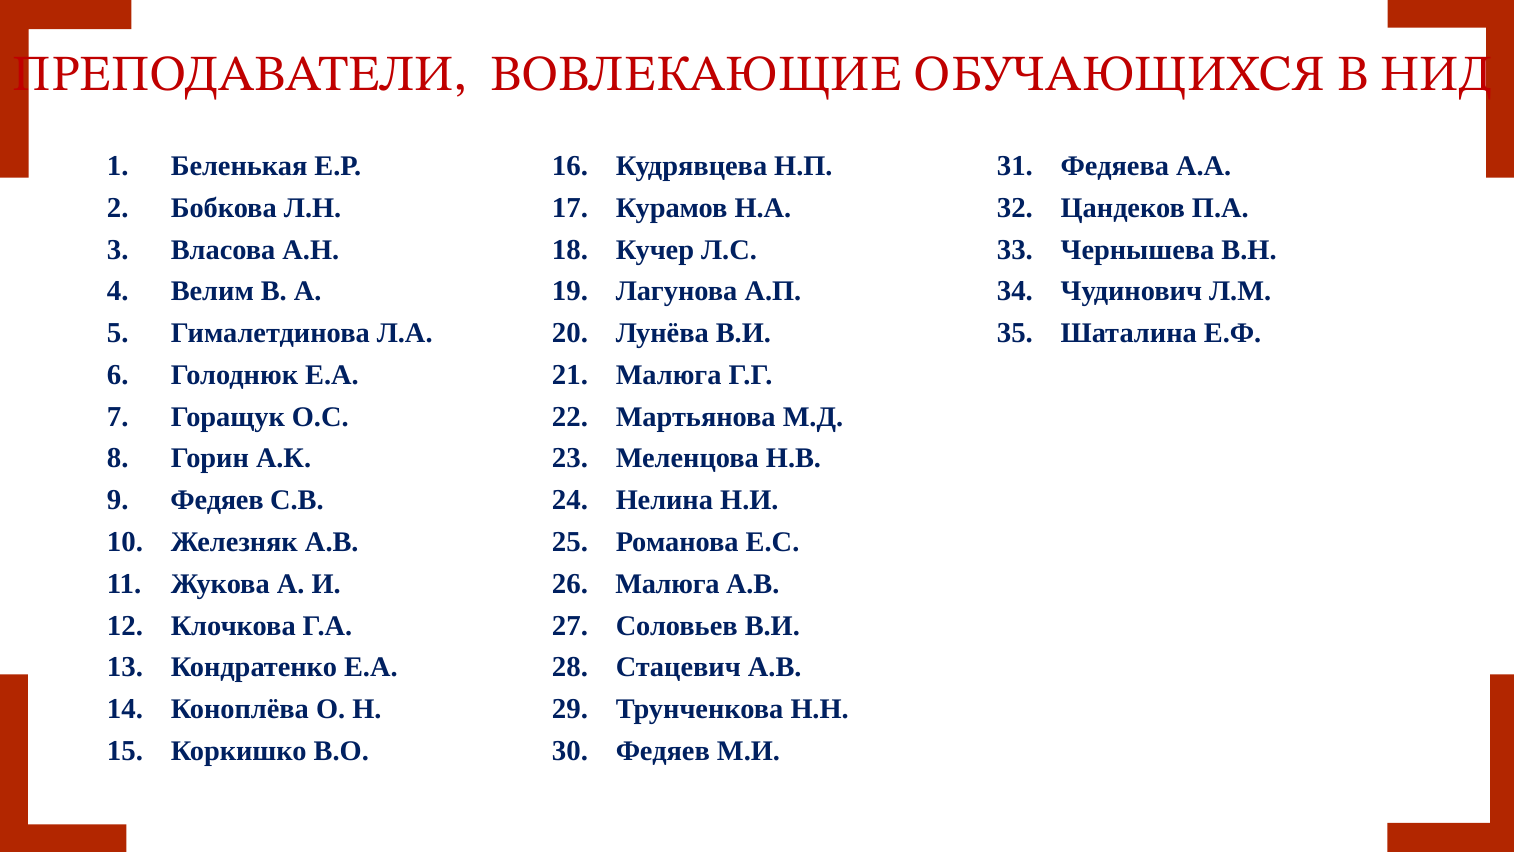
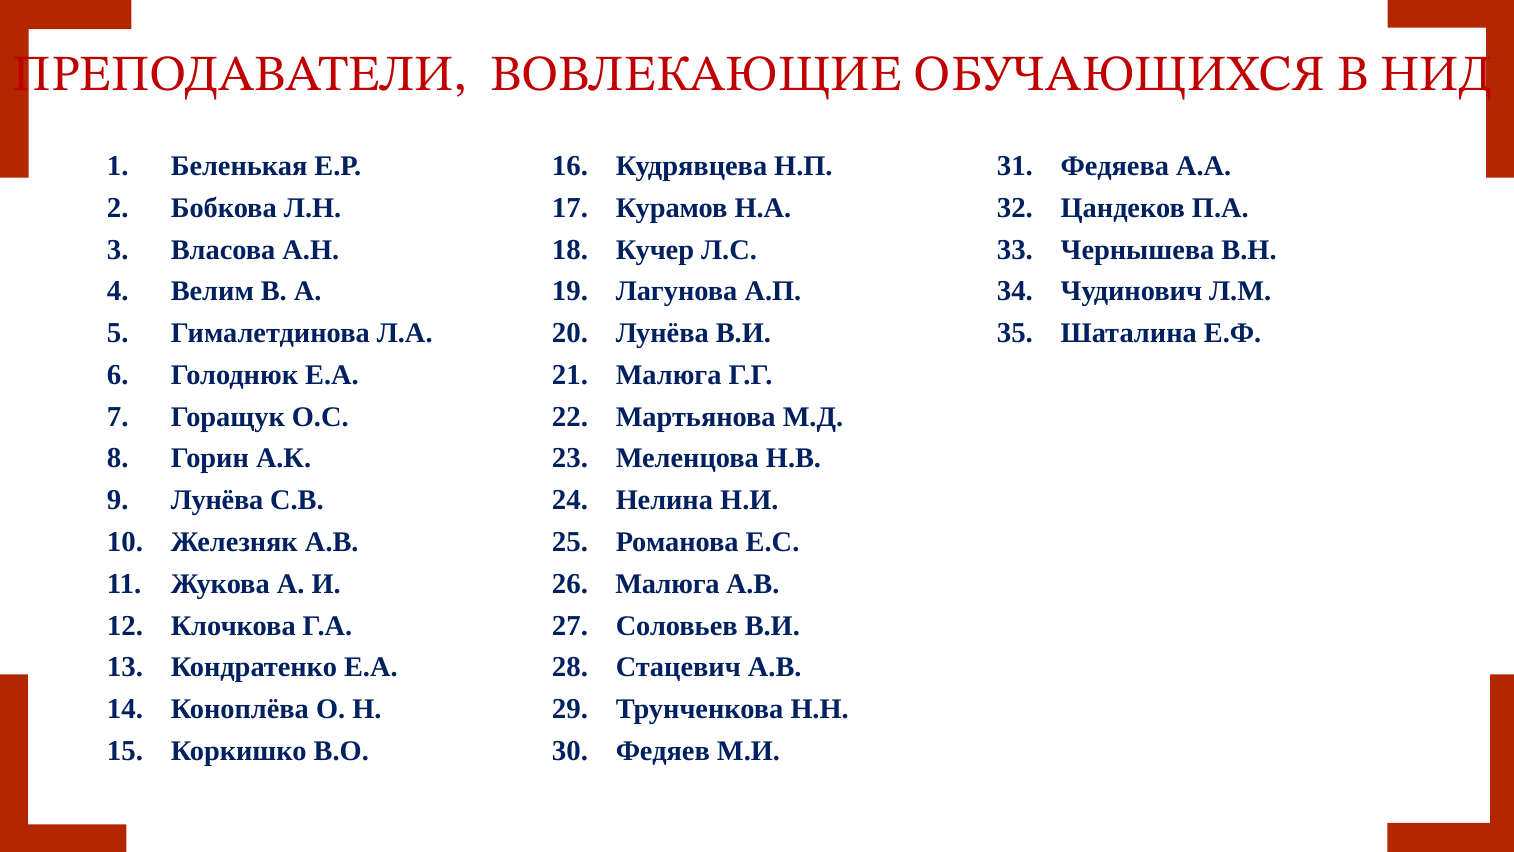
Федяев at (217, 500): Федяев -> Лунёва
